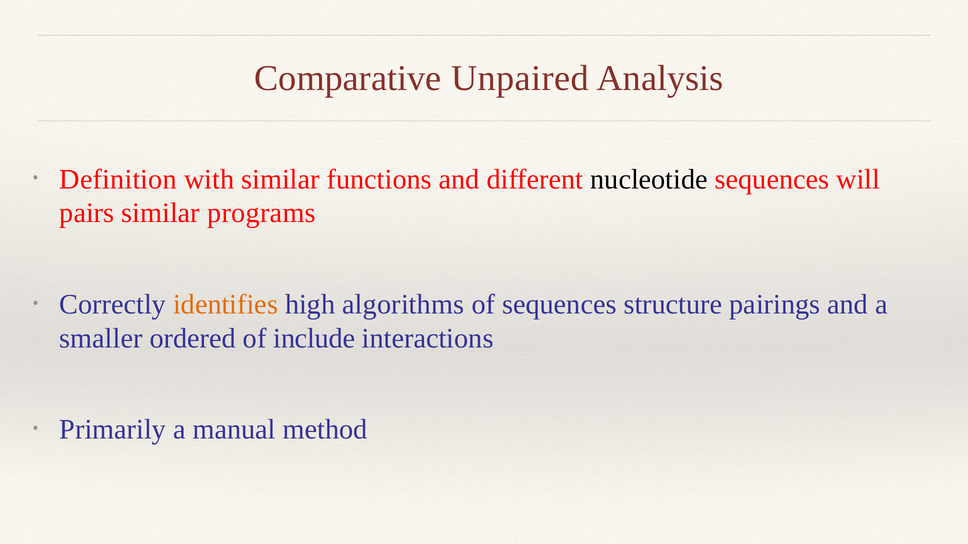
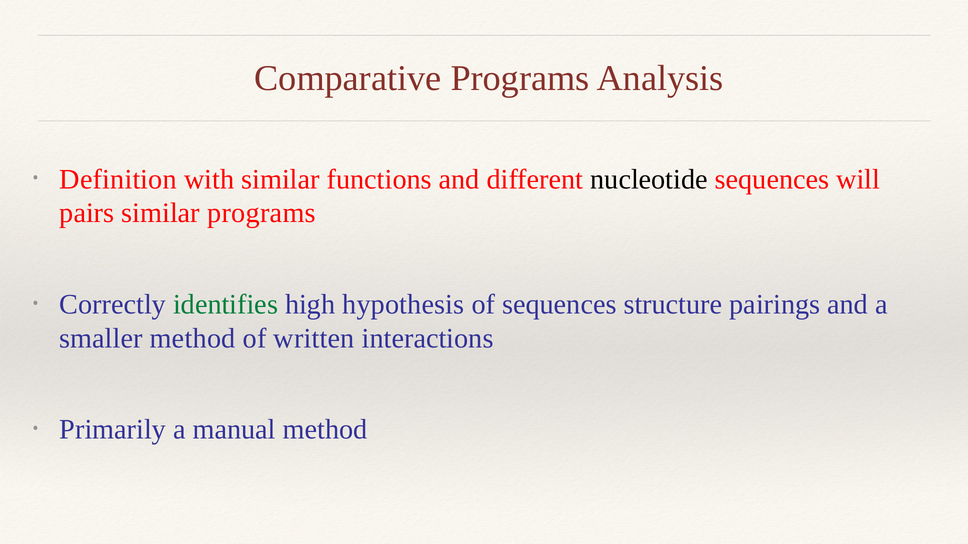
Comparative Unpaired: Unpaired -> Programs
identifies colour: orange -> green
algorithms: algorithms -> hypothesis
smaller ordered: ordered -> method
include: include -> written
